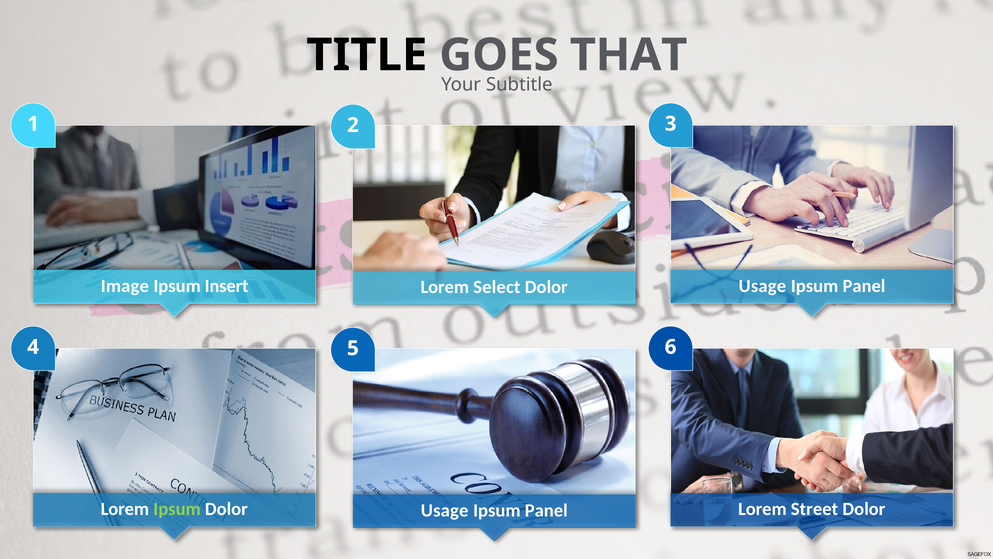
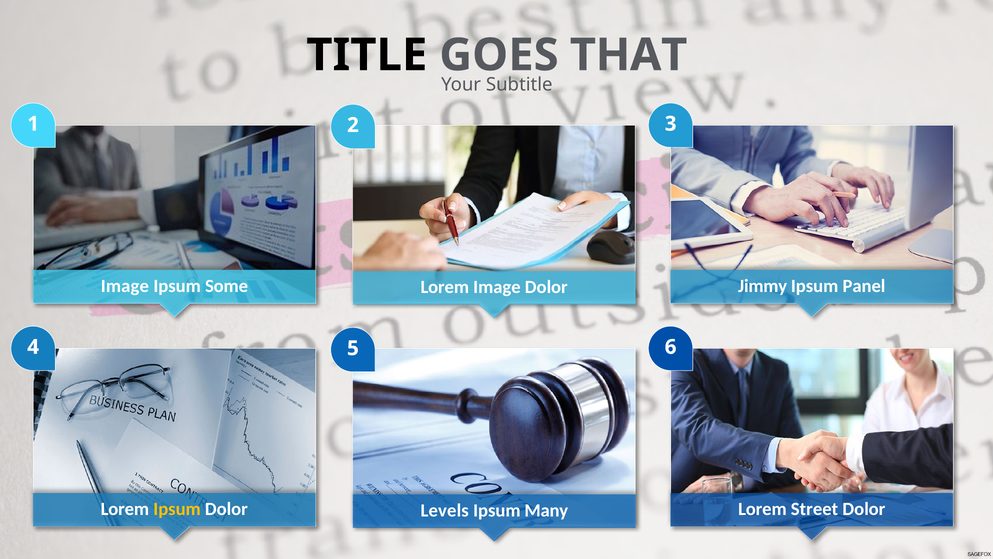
Insert: Insert -> Some
Usage at (762, 286): Usage -> Jimmy
Lorem Select: Select -> Image
Ipsum at (177, 509) colour: light green -> yellow
Usage at (445, 510): Usage -> Levels
Panel at (546, 510): Panel -> Many
